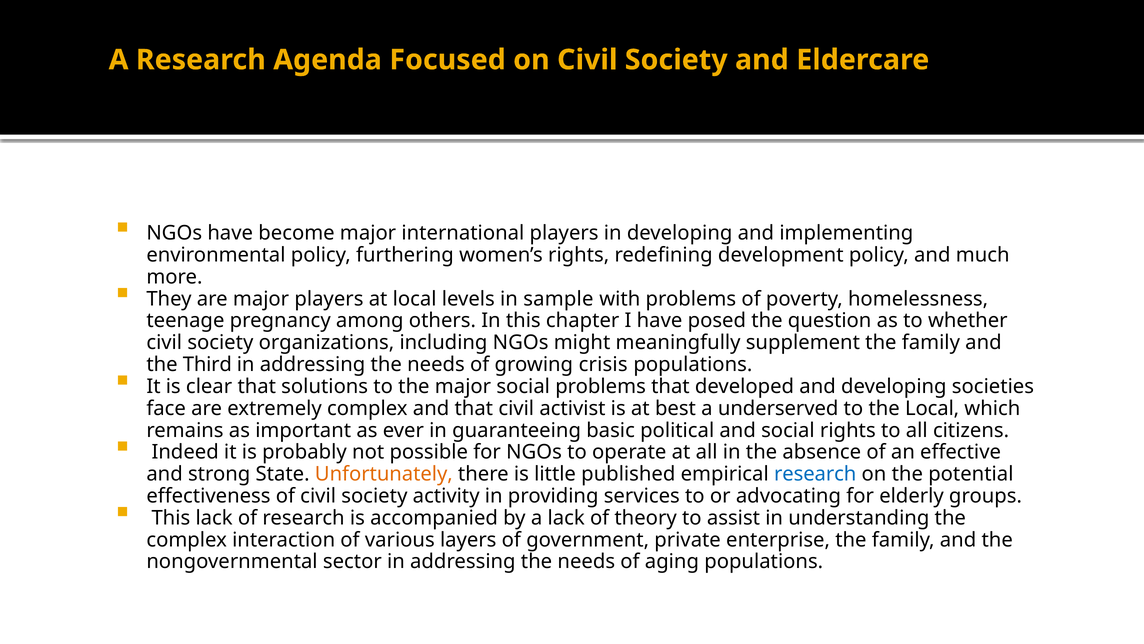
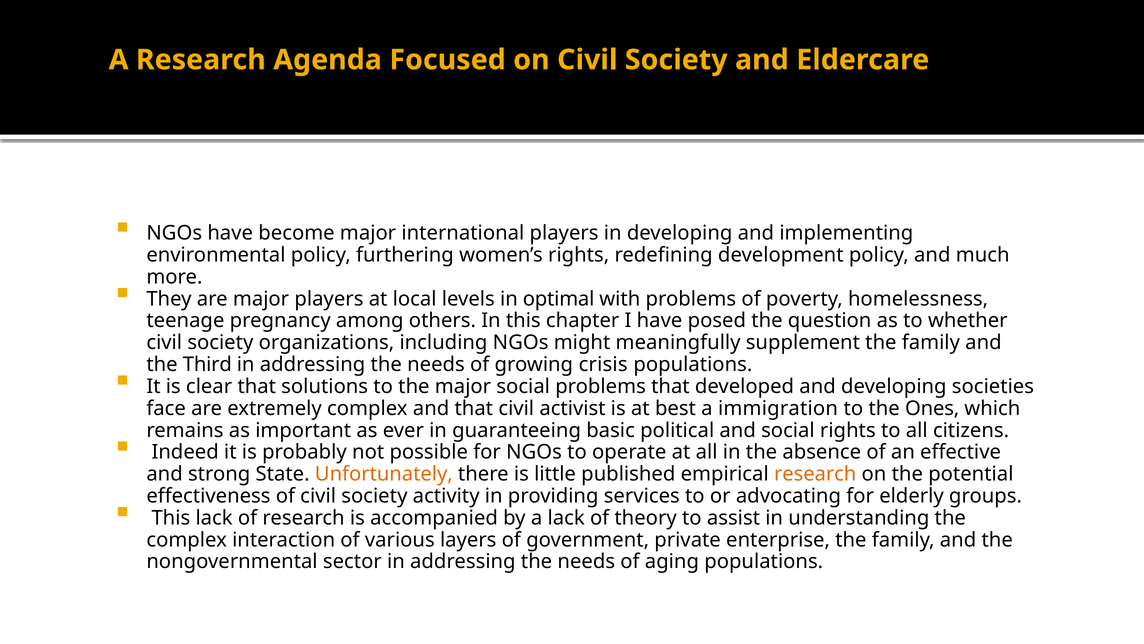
sample: sample -> optimal
underserved: underserved -> immigration
the Local: Local -> Ones
research at (815, 474) colour: blue -> orange
